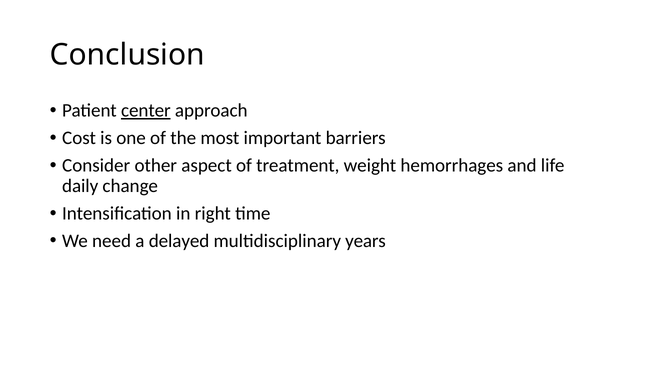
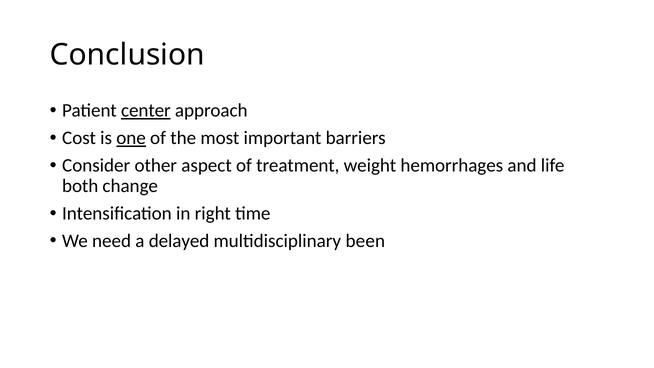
one underline: none -> present
daily: daily -> both
years: years -> been
